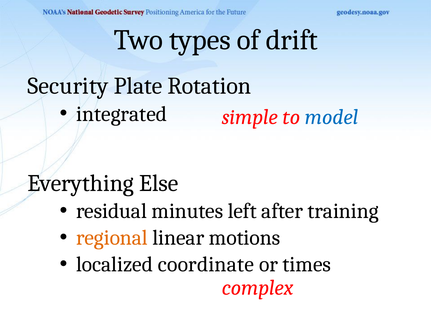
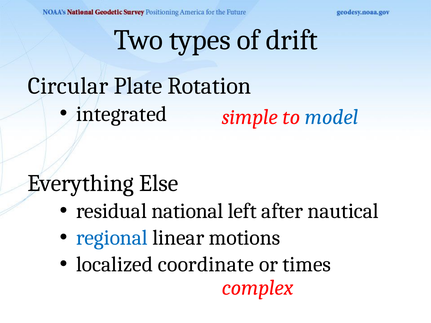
Security: Security -> Circular
minutes: minutes -> national
training: training -> nautical
regional colour: orange -> blue
